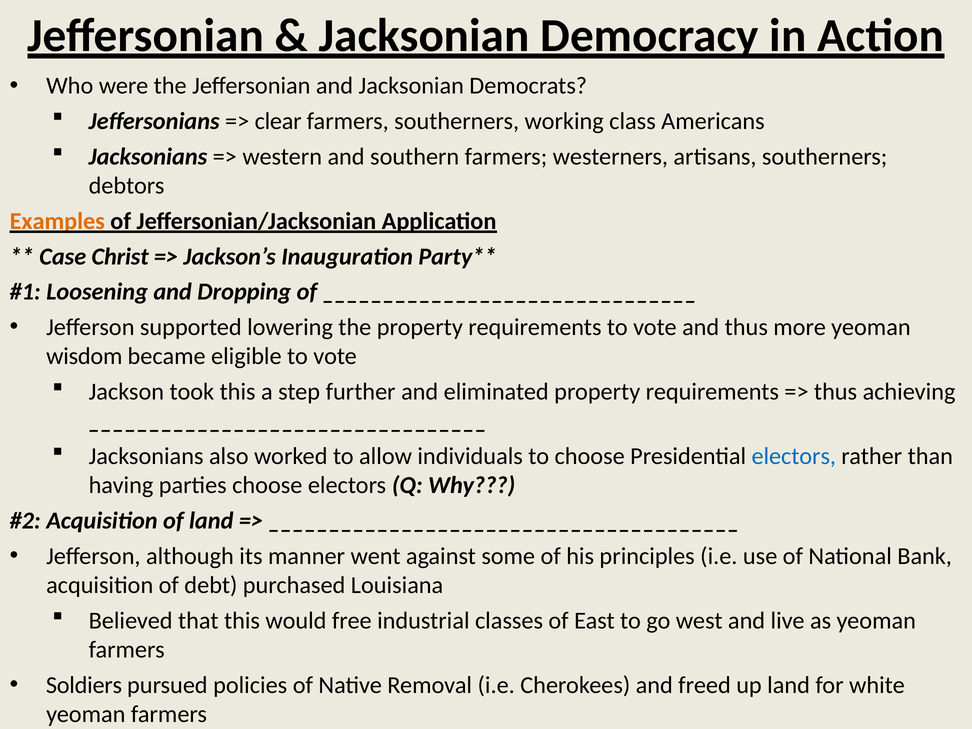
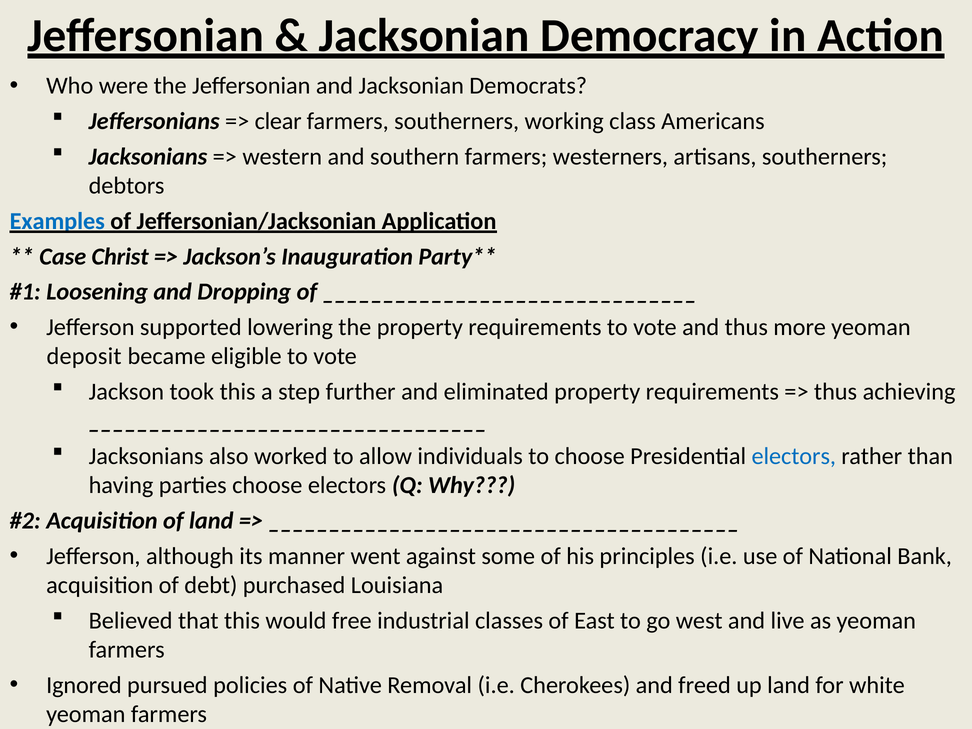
Examples colour: orange -> blue
wisdom: wisdom -> deposit
Soldiers: Soldiers -> Ignored
